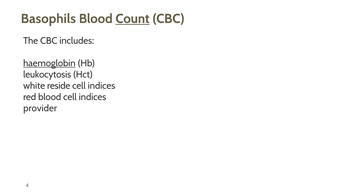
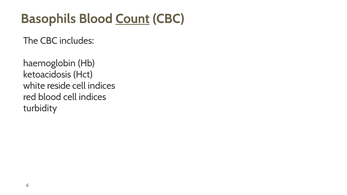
haemoglobin underline: present -> none
leukocytosis: leukocytosis -> ketoacidosis
provider: provider -> turbidity
